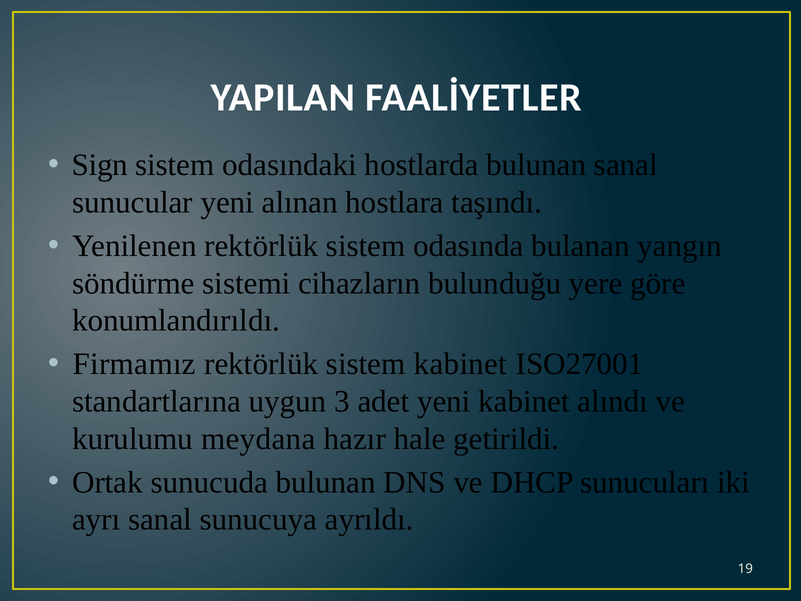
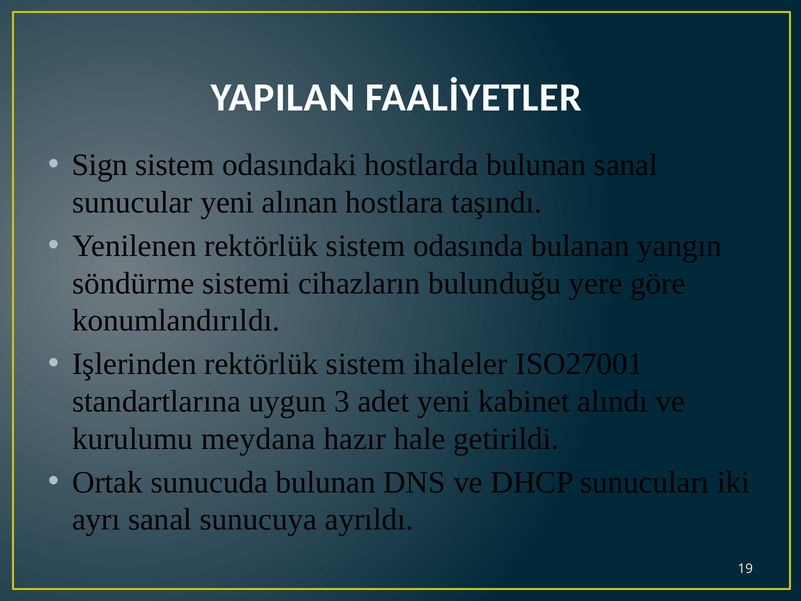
Firmamız: Firmamız -> Işlerinden
sistem kabinet: kabinet -> ihaleler
